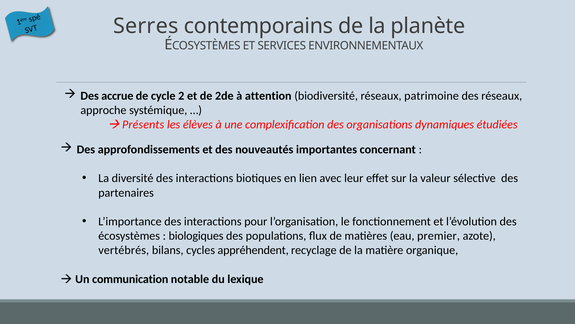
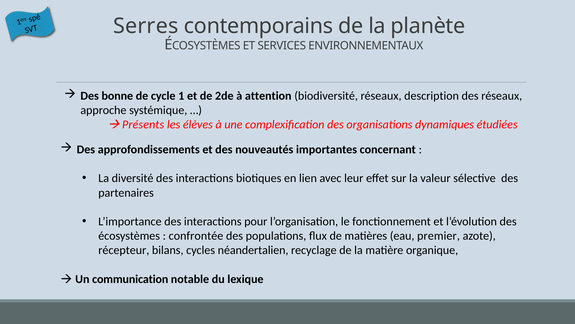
accrue: accrue -> bonne
2: 2 -> 1
patrimoine: patrimoine -> description
biologiques: biologiques -> confrontée
vertébrés: vertébrés -> récepteur
appréhendent: appréhendent -> néandertalien
